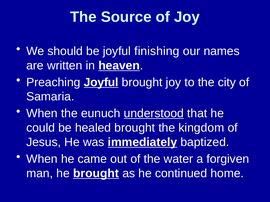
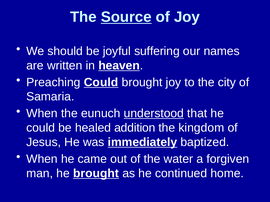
Source underline: none -> present
finishing: finishing -> suffering
Preaching Joyful: Joyful -> Could
healed brought: brought -> addition
